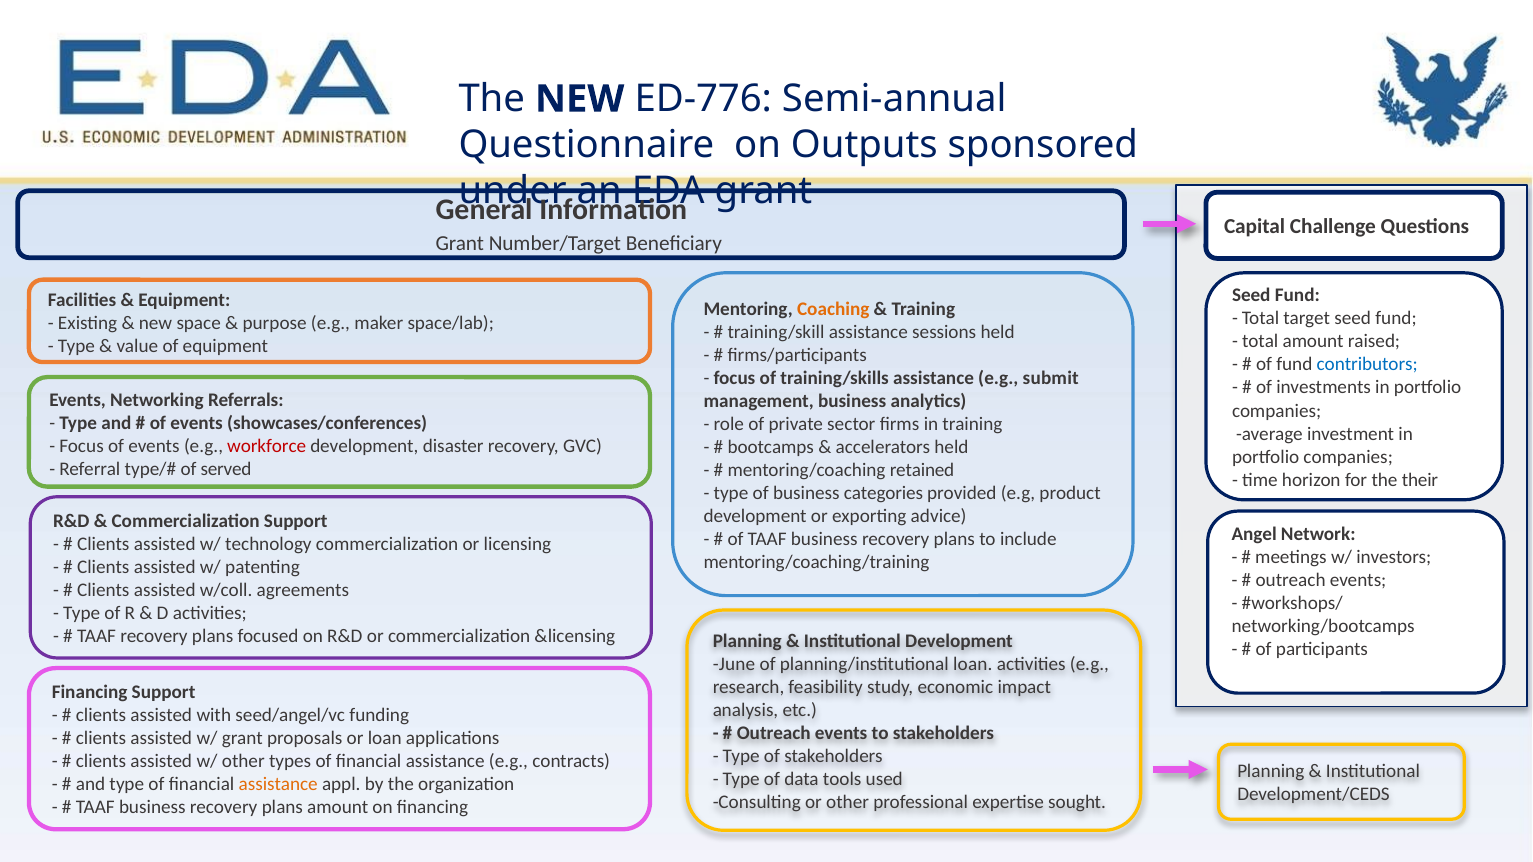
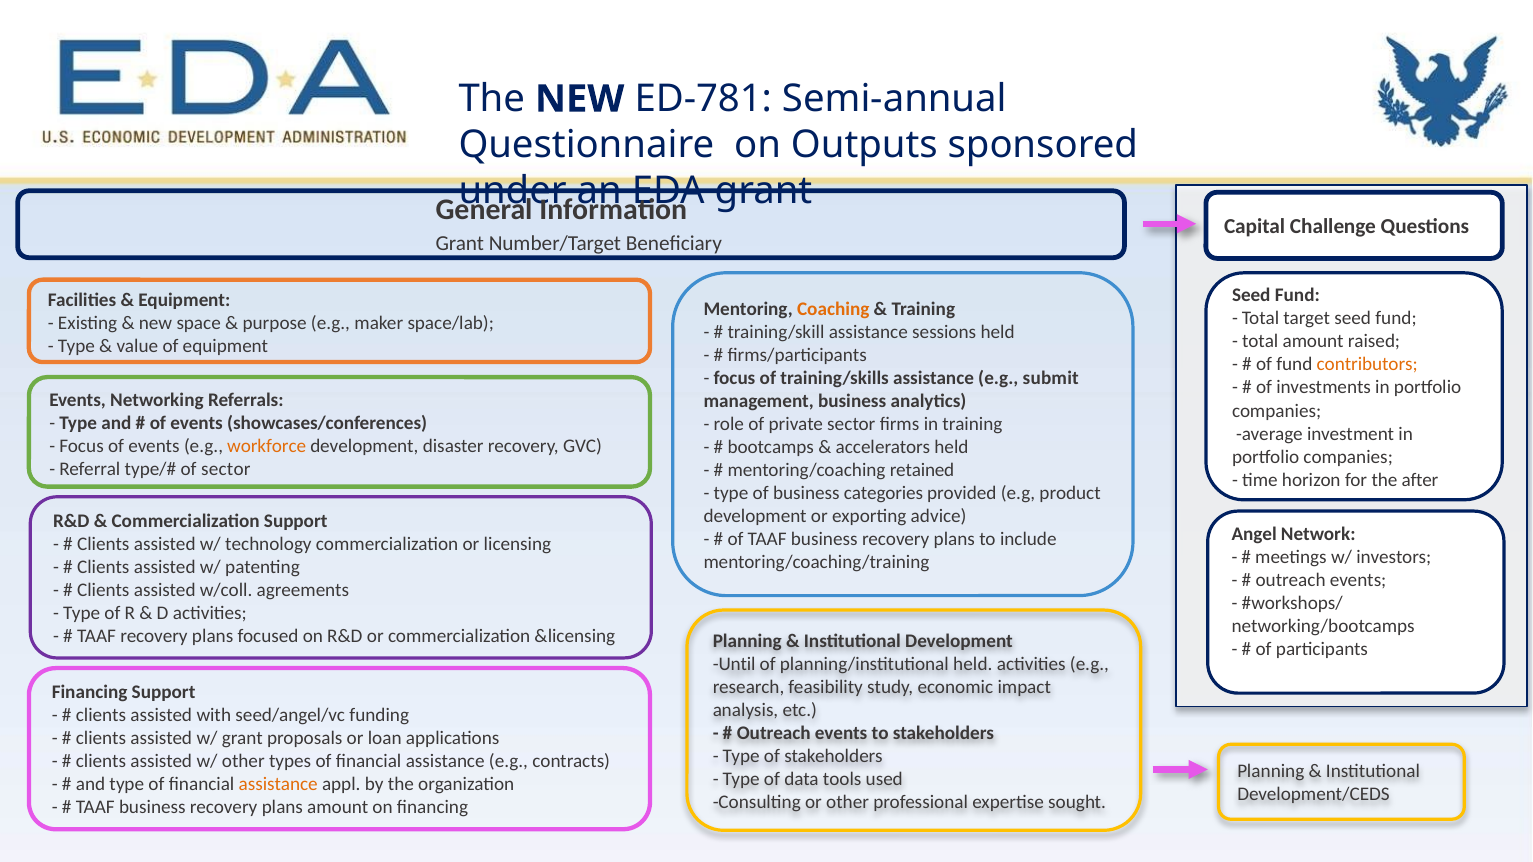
ED-776: ED-776 -> ED-781
contributors colour: blue -> orange
workforce colour: red -> orange
of served: served -> sector
their: their -> after
June: June -> Until
planning/institutional loan: loan -> held
